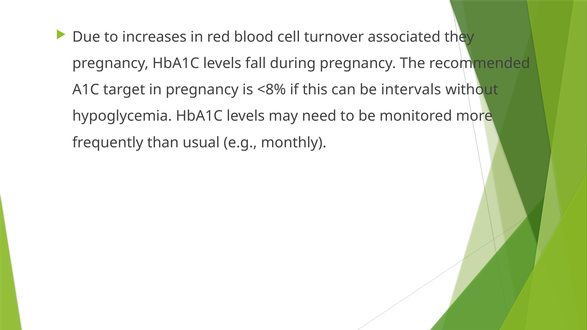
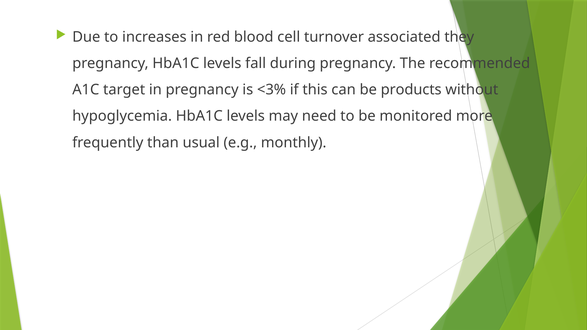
<8%: <8% -> <3%
intervals: intervals -> products
